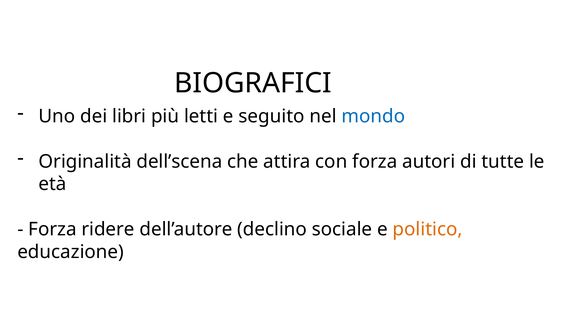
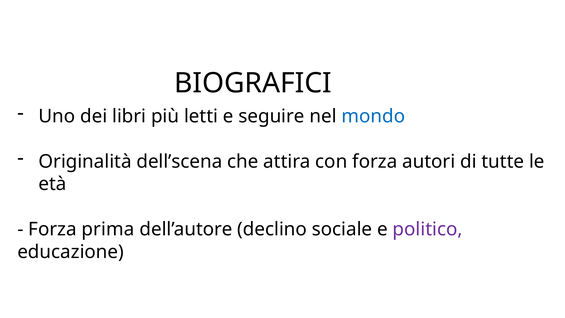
seguito: seguito -> seguire
ridere: ridere -> prima
politico colour: orange -> purple
